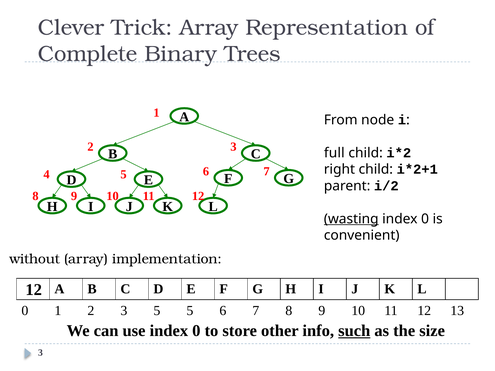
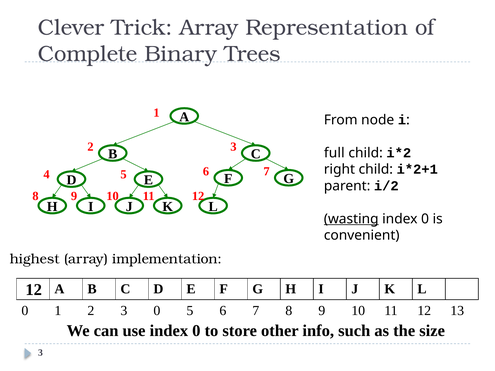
without: without -> highest
3 5: 5 -> 0
such underline: present -> none
